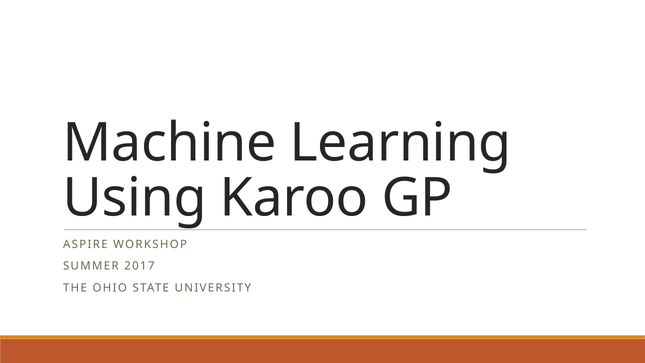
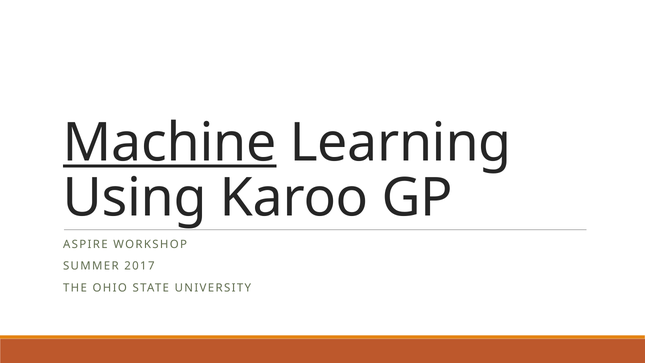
Machine underline: none -> present
